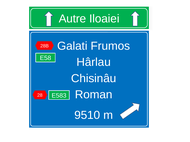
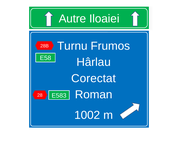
Galati: Galati -> Turnu
Chisinâu: Chisinâu -> Corectat
9510: 9510 -> 1002
